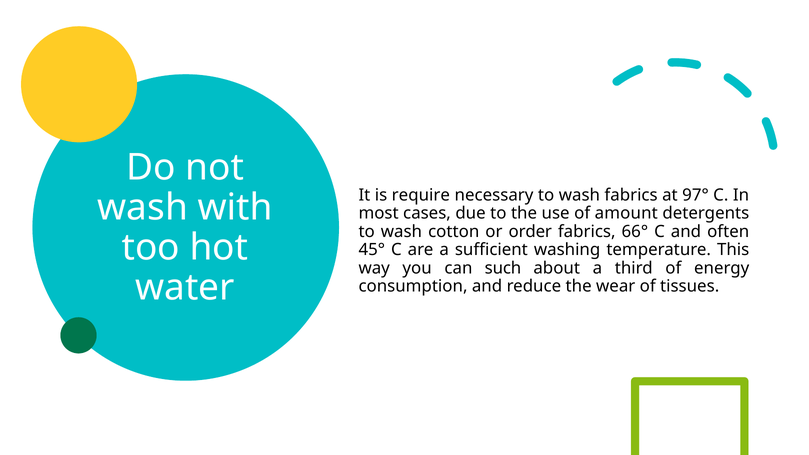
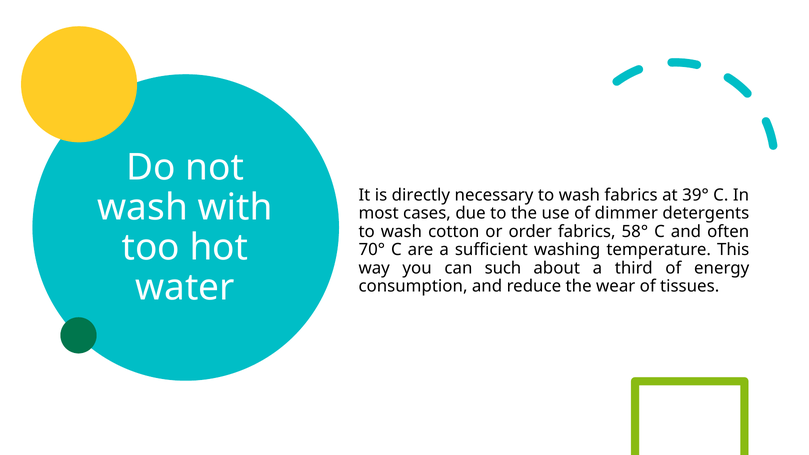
require: require -> directly
97°: 97° -> 39°
amount: amount -> dimmer
66°: 66° -> 58°
45°: 45° -> 70°
